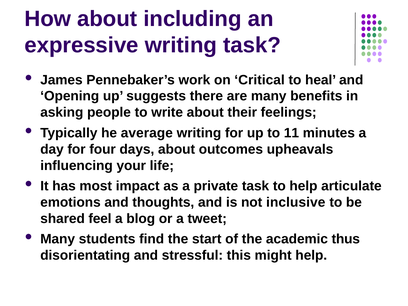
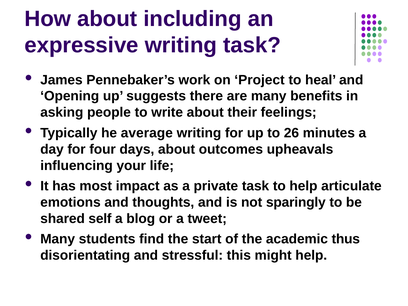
Critical: Critical -> Project
11: 11 -> 26
inclusive: inclusive -> sparingly
feel: feel -> self
